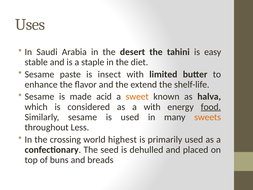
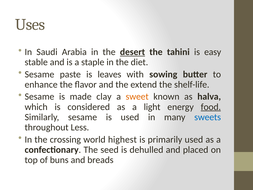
desert underline: none -> present
insect: insect -> leaves
limited: limited -> sowing
acid: acid -> clay
a with: with -> light
sweets colour: orange -> blue
